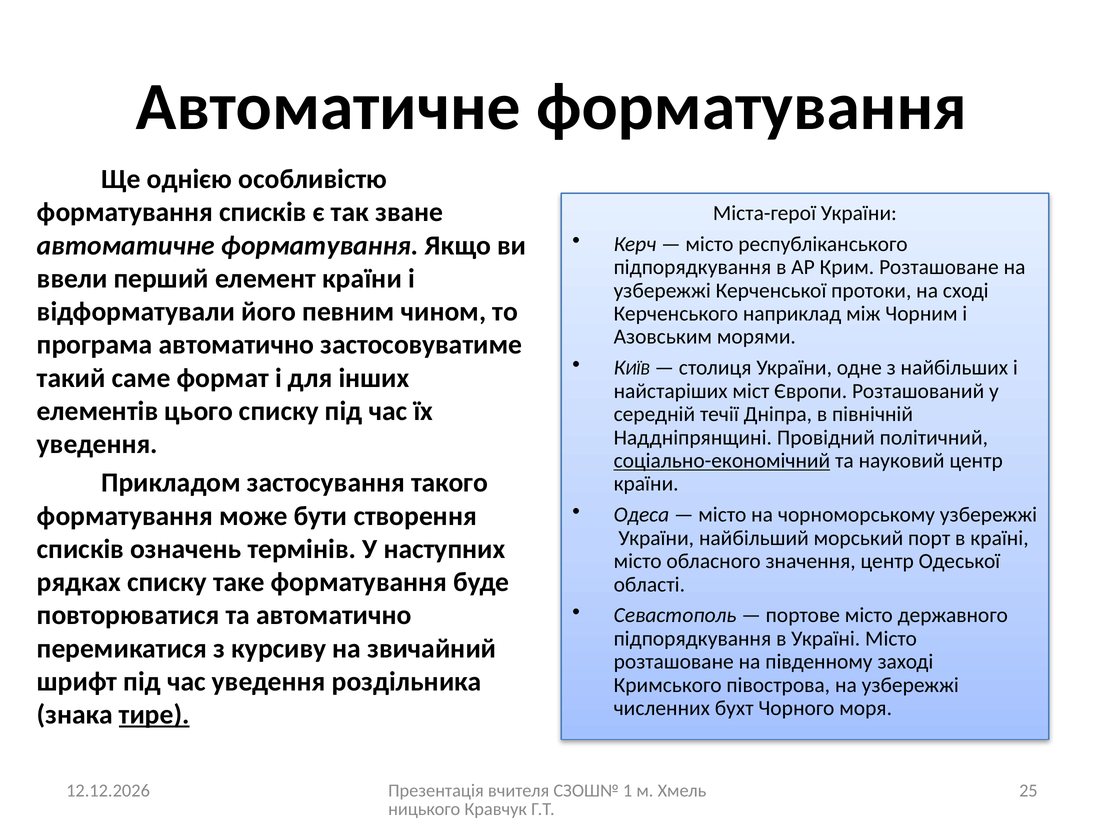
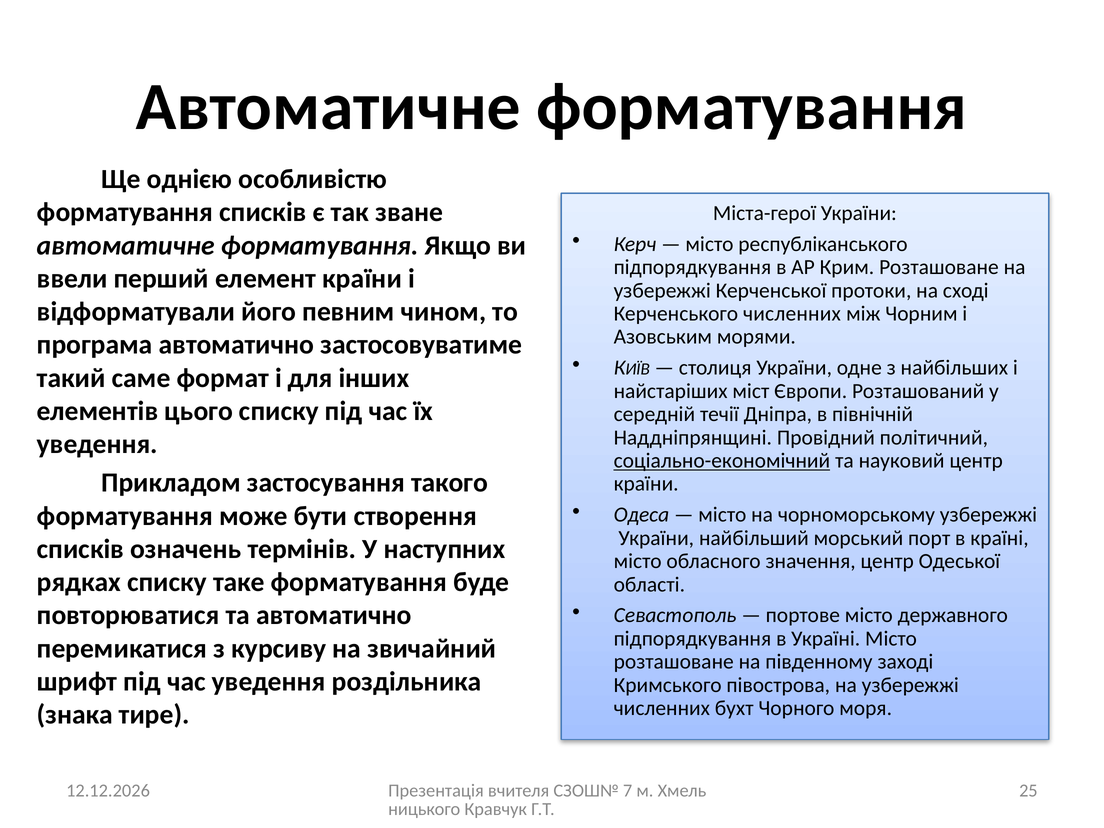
Керченського наприклад: наприклад -> численних
тире underline: present -> none
1: 1 -> 7
